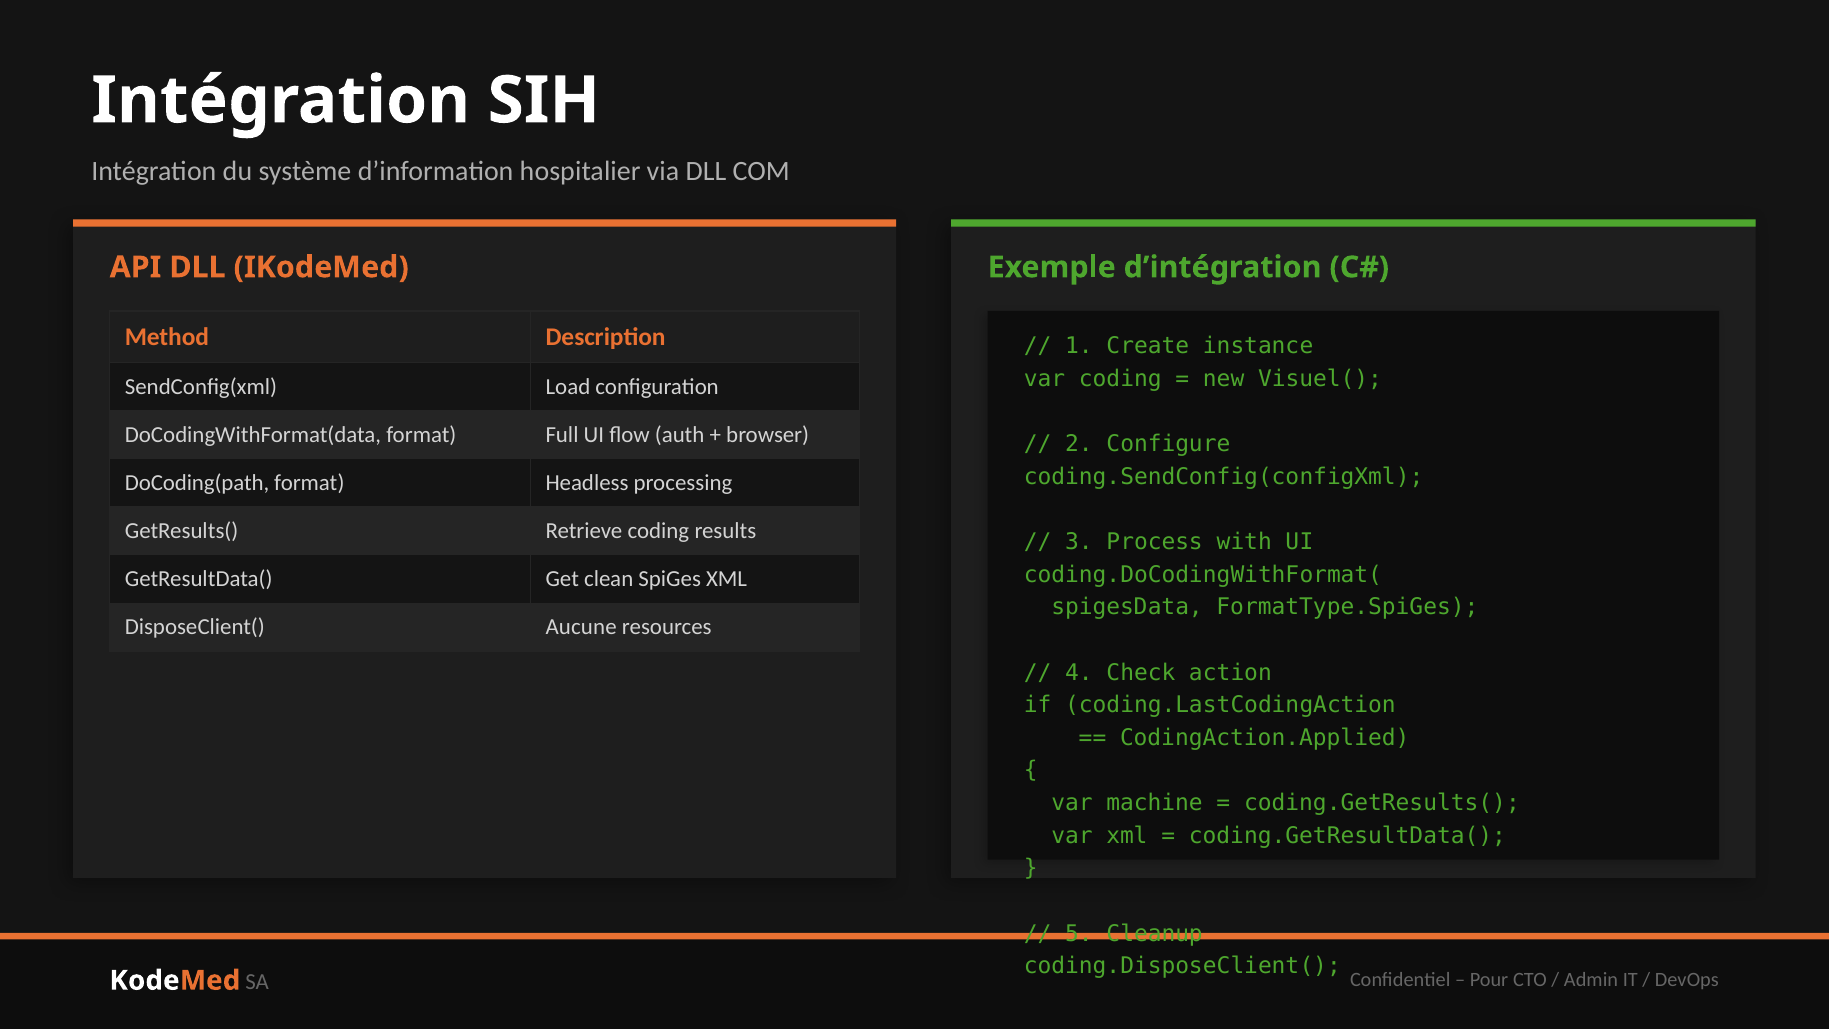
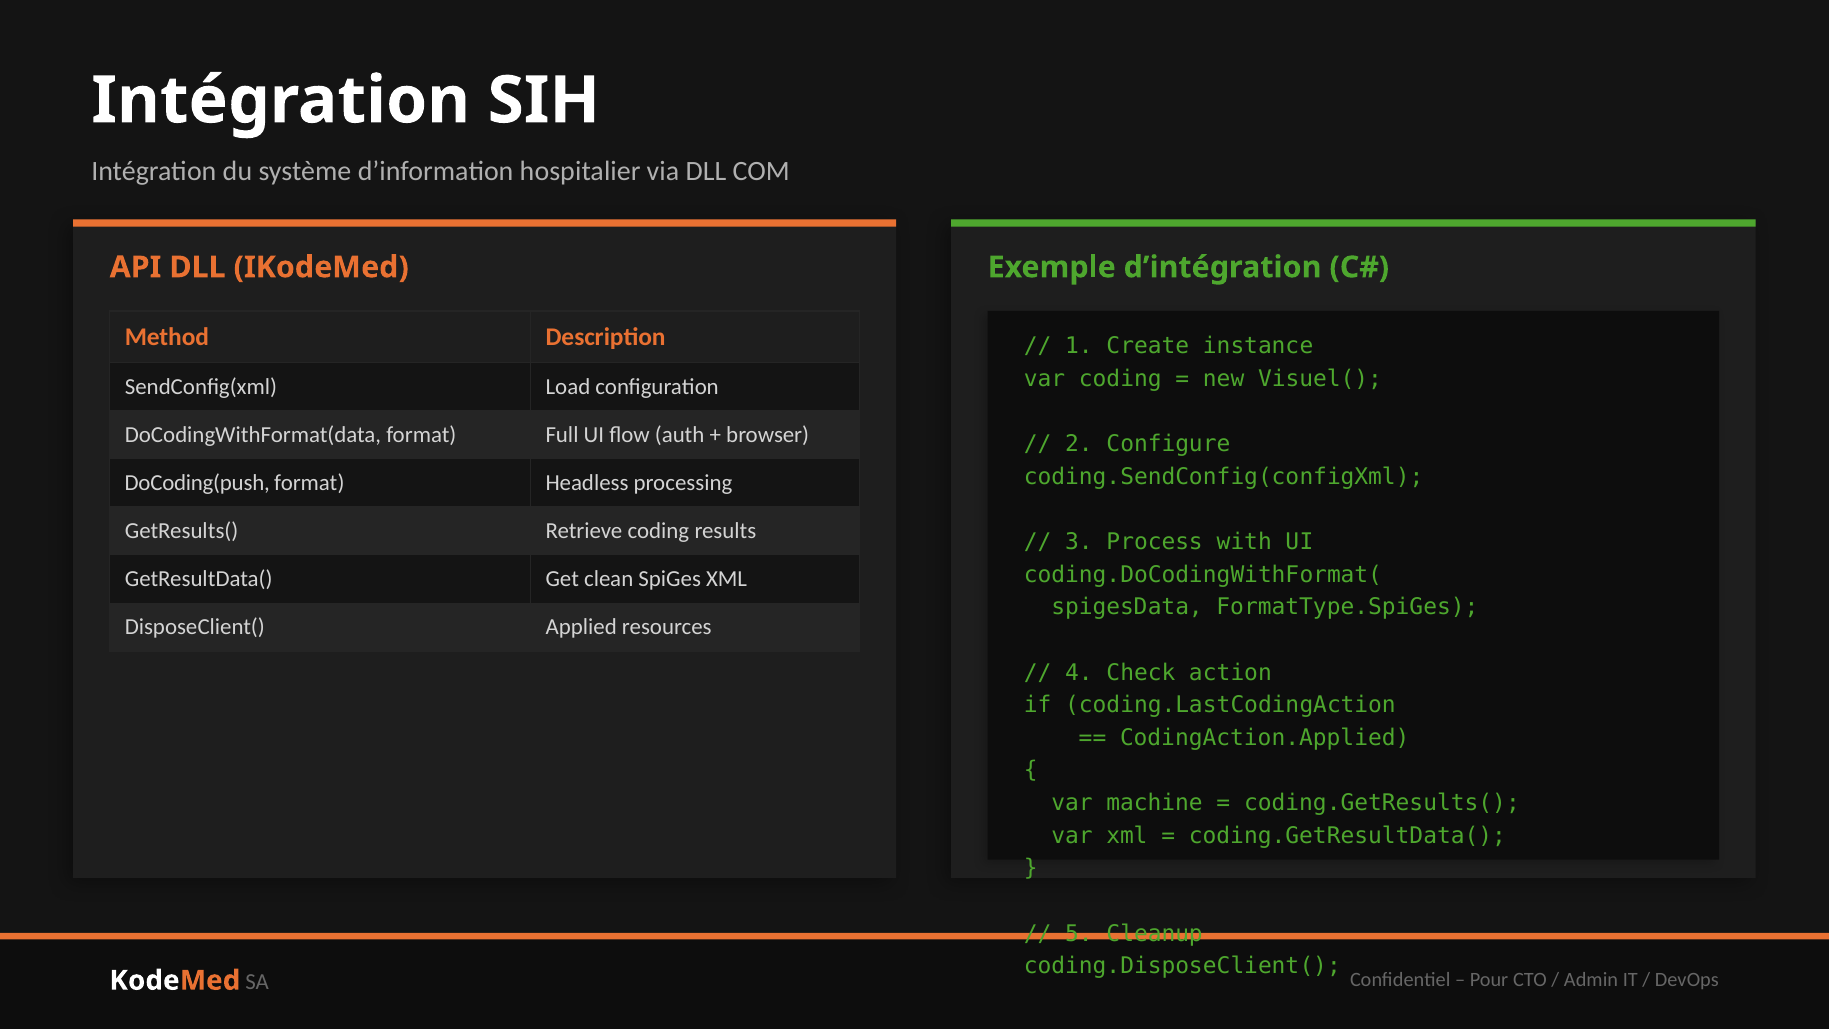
DoCoding(path: DoCoding(path -> DoCoding(push
Aucune: Aucune -> Applied
